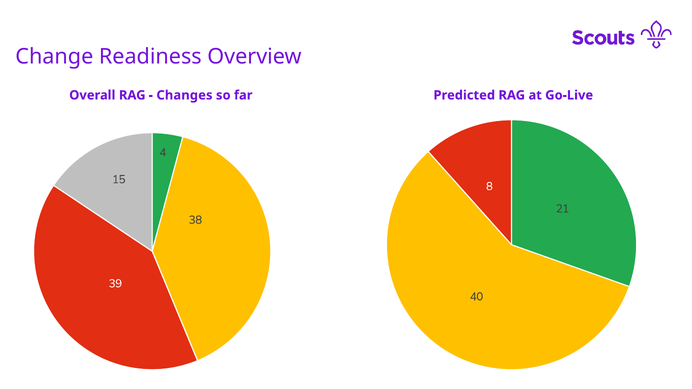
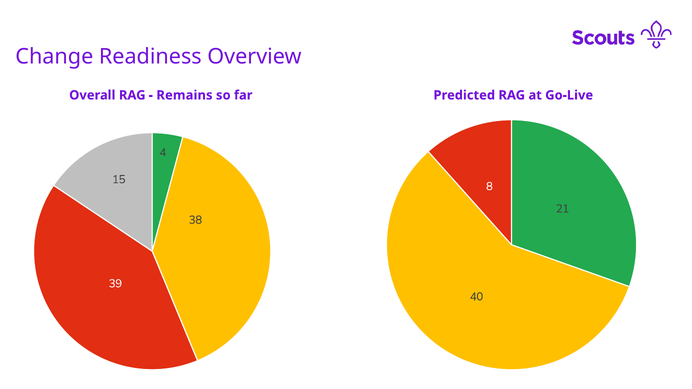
Changes: Changes -> Remains
